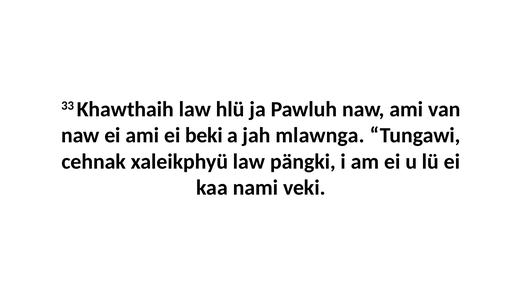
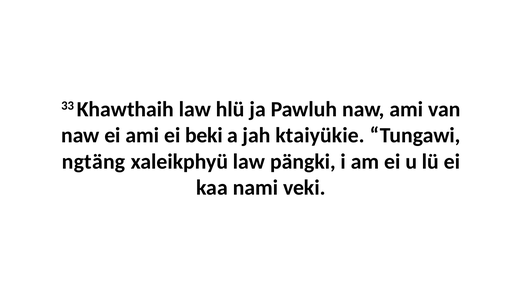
mlawnga: mlawnga -> ktaiyükie
cehnak: cehnak -> ngtäng
